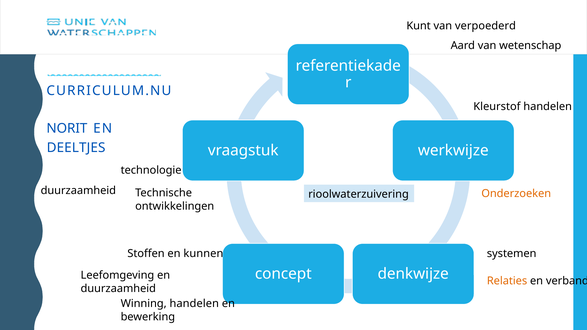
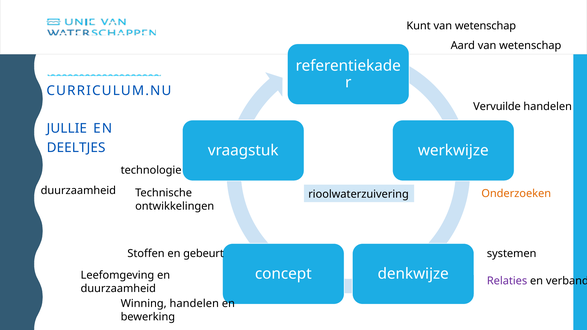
verpoederd at (485, 26): verpoederd -> wetenschap
Kleurstof: Kleurstof -> Vervuilde
NORIT: NORIT -> JULLIE
kunnen: kunnen -> gebeurt
Relaties colour: orange -> purple
